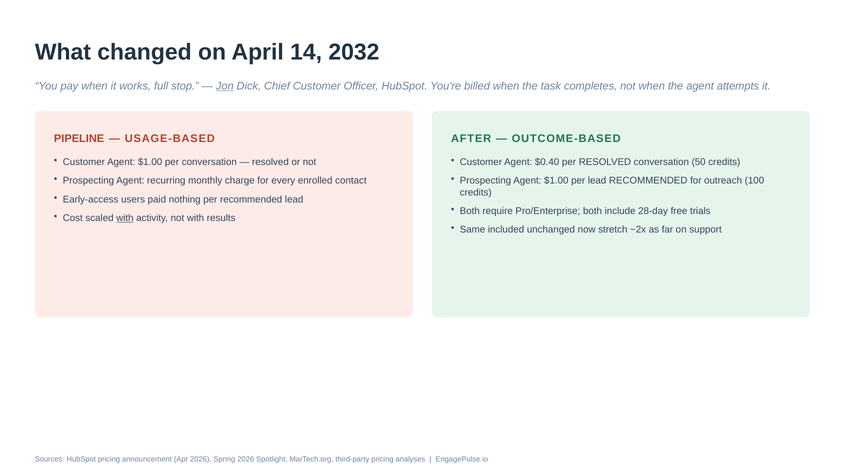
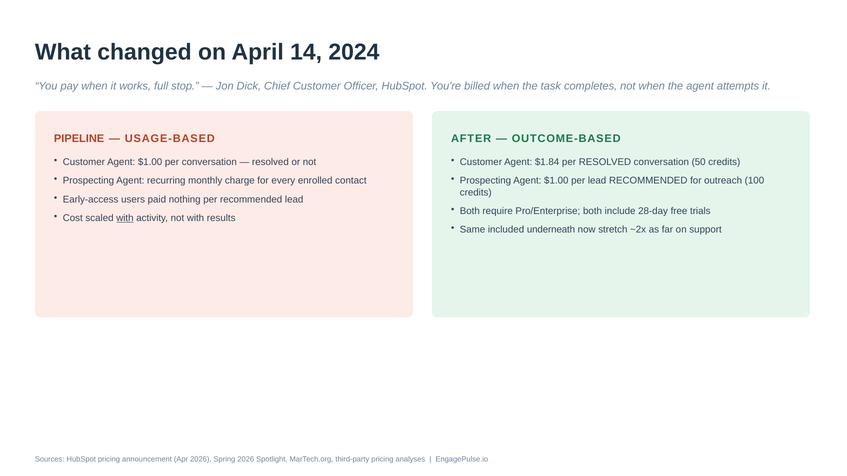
2032: 2032 -> 2024
Jon underline: present -> none
$0.40: $0.40 -> $1.84
unchanged: unchanged -> underneath
